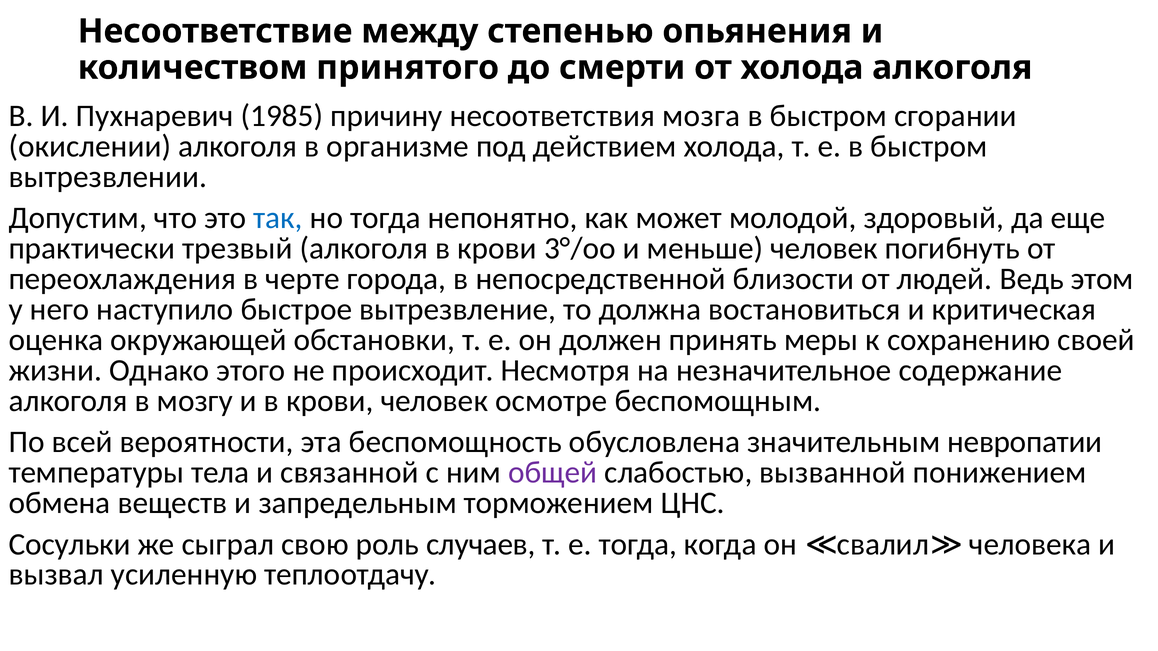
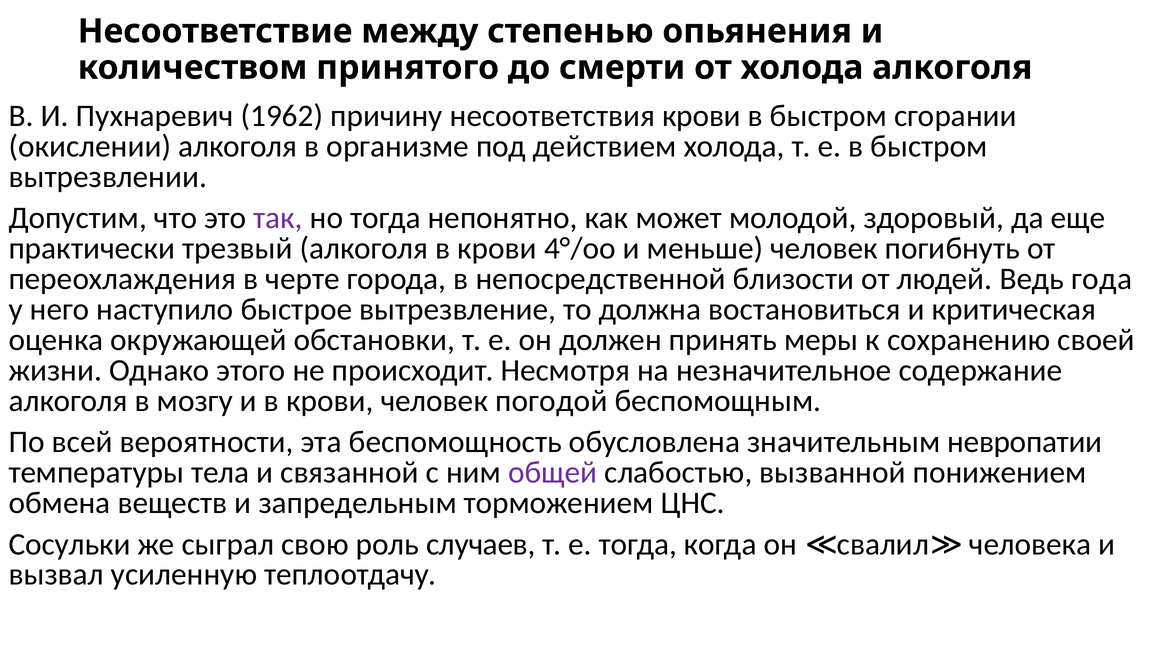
1985: 1985 -> 1962
несоответствия мозга: мозга -> крови
так colour: blue -> purple
3°/оо: 3°/оо -> 4°/оо
этом: этом -> года
осмотре: осмотре -> погодой
